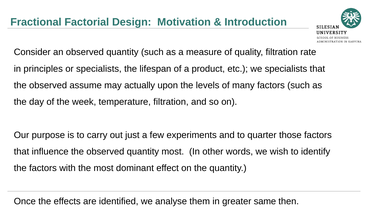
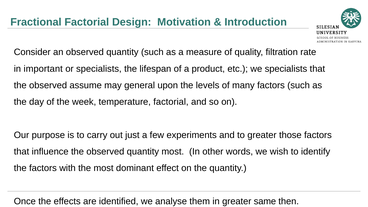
principles: principles -> important
actually: actually -> general
temperature filtration: filtration -> factorial
to quarter: quarter -> greater
